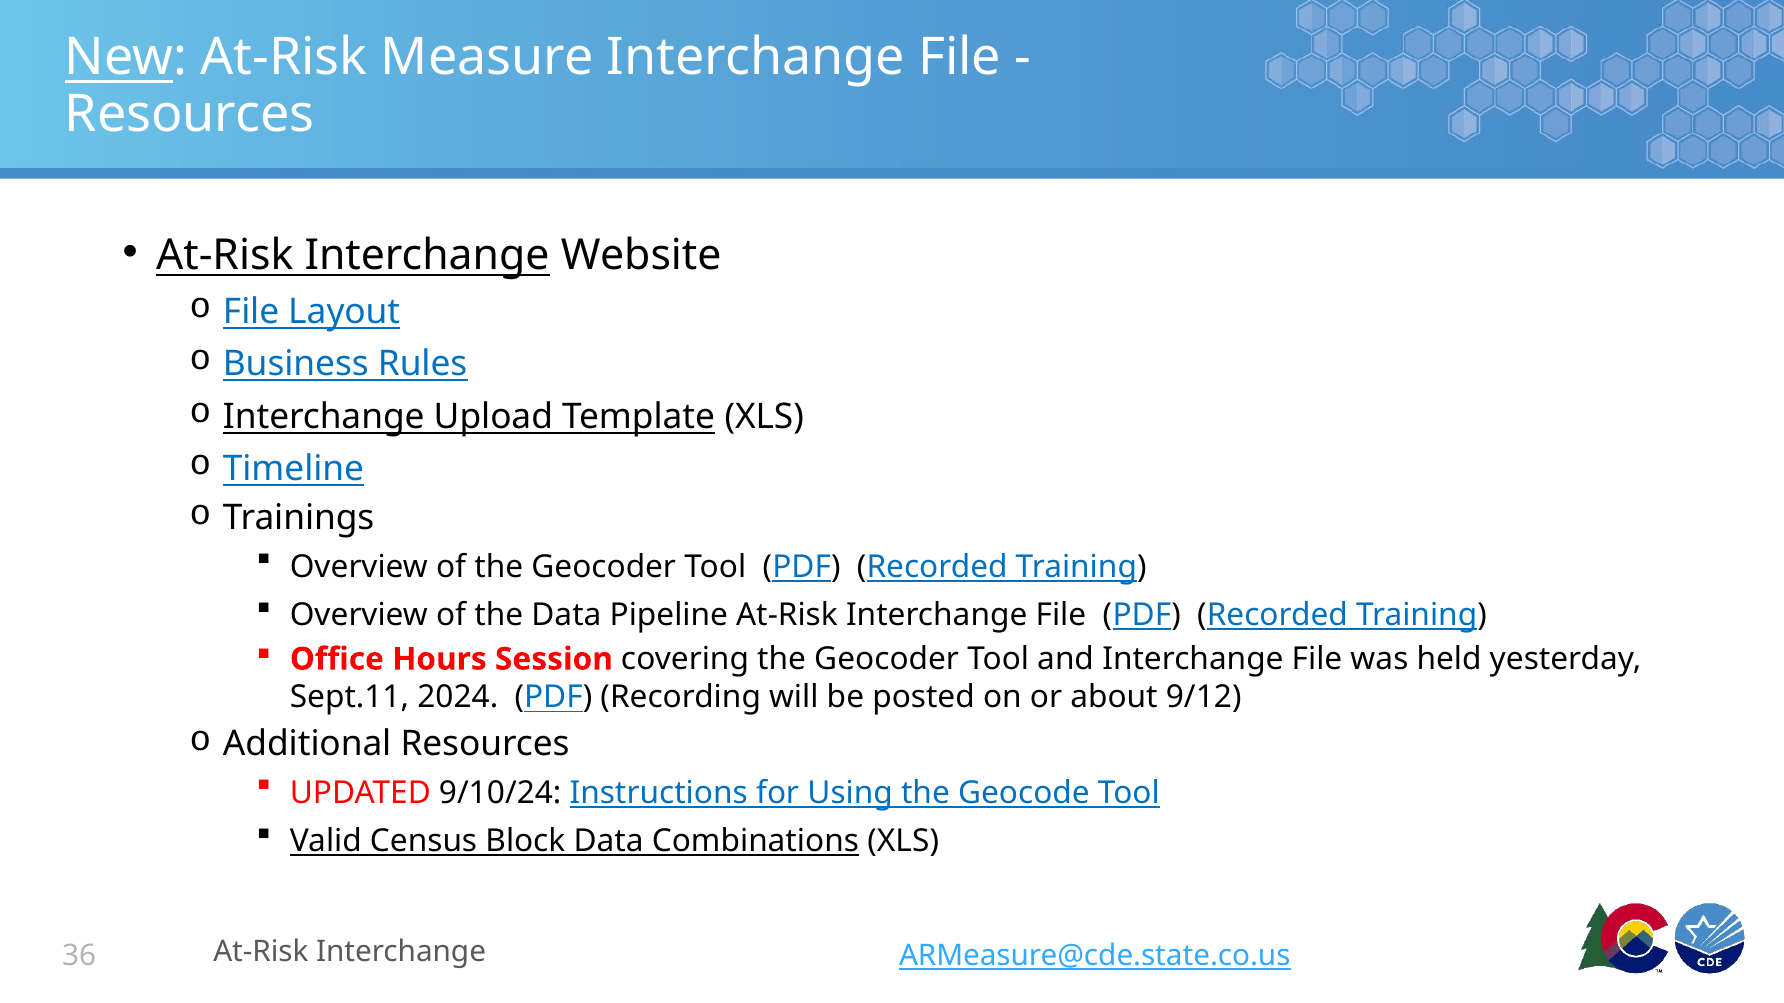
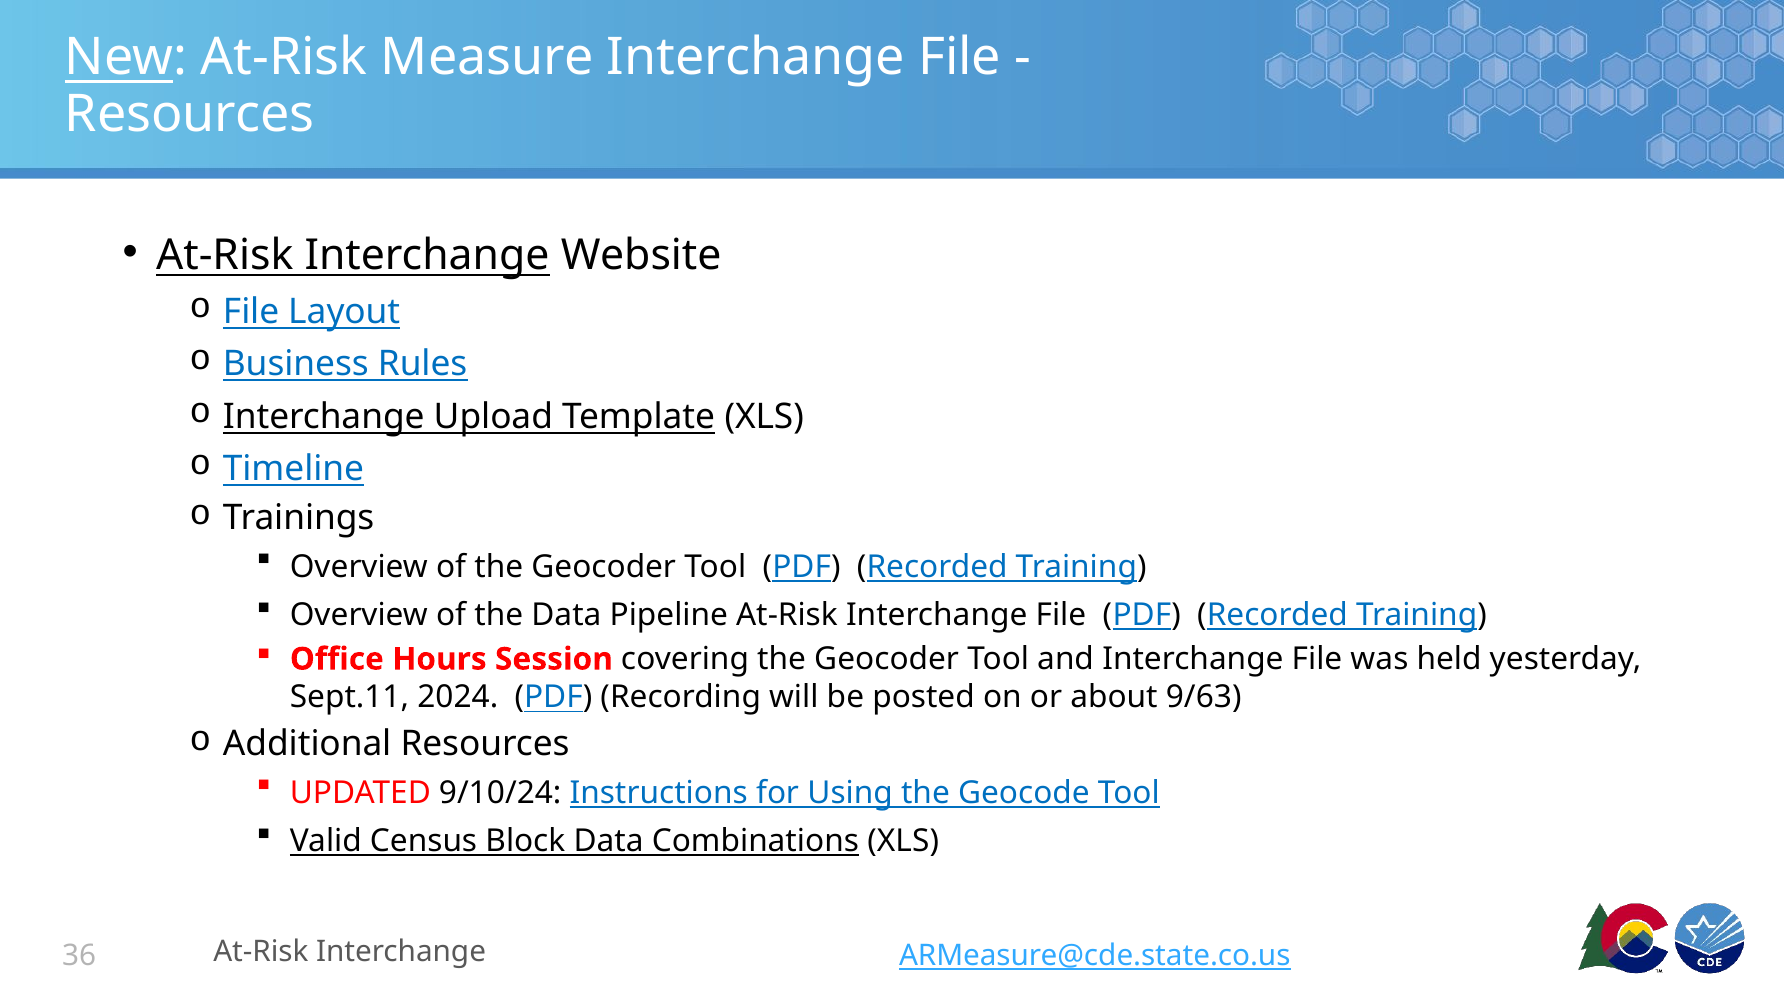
9/12: 9/12 -> 9/63
